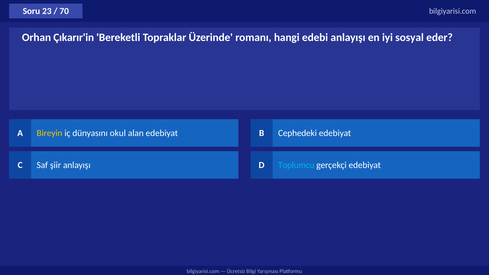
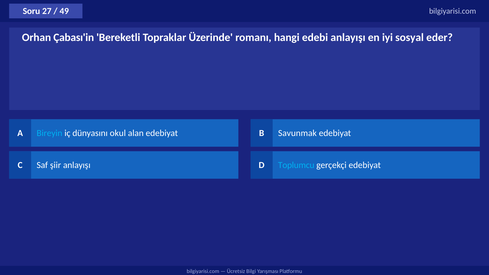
23: 23 -> 27
70: 70 -> 49
Çıkarır'in: Çıkarır'in -> Çabası'in
Bireyin colour: yellow -> light blue
Cephedeki: Cephedeki -> Savunmak
